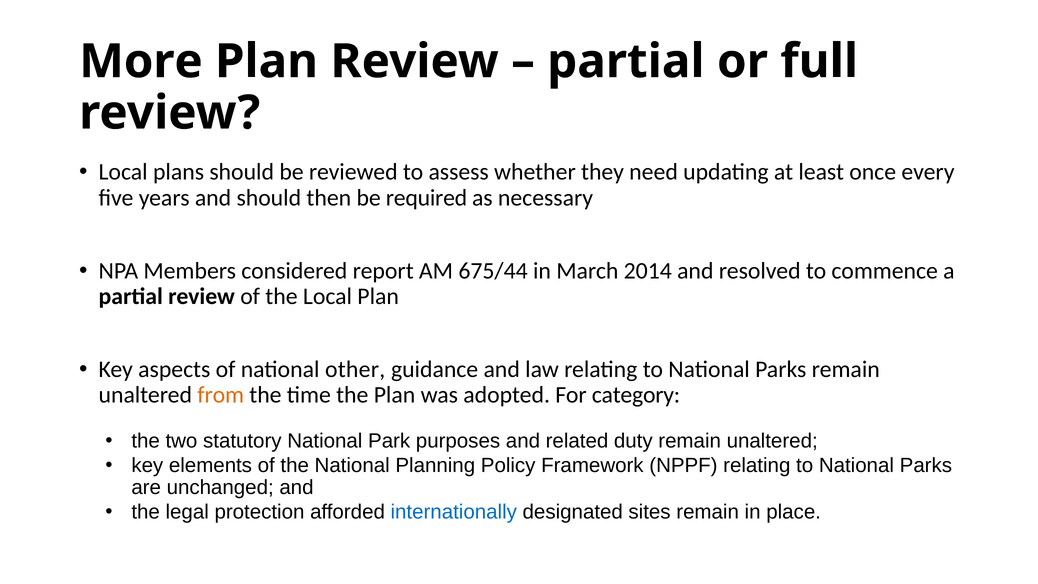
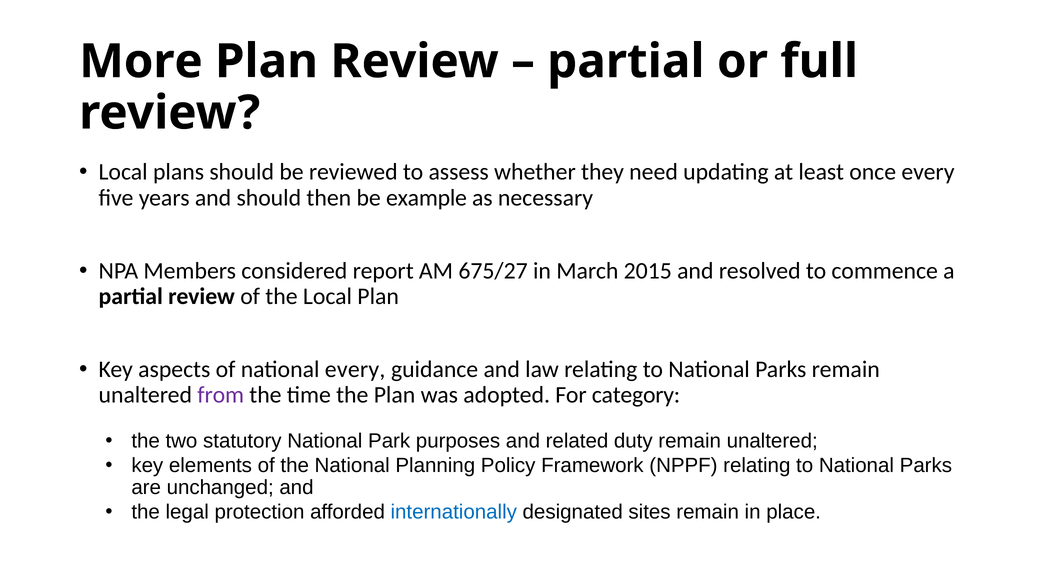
required: required -> example
675/44: 675/44 -> 675/27
2014: 2014 -> 2015
national other: other -> every
from colour: orange -> purple
